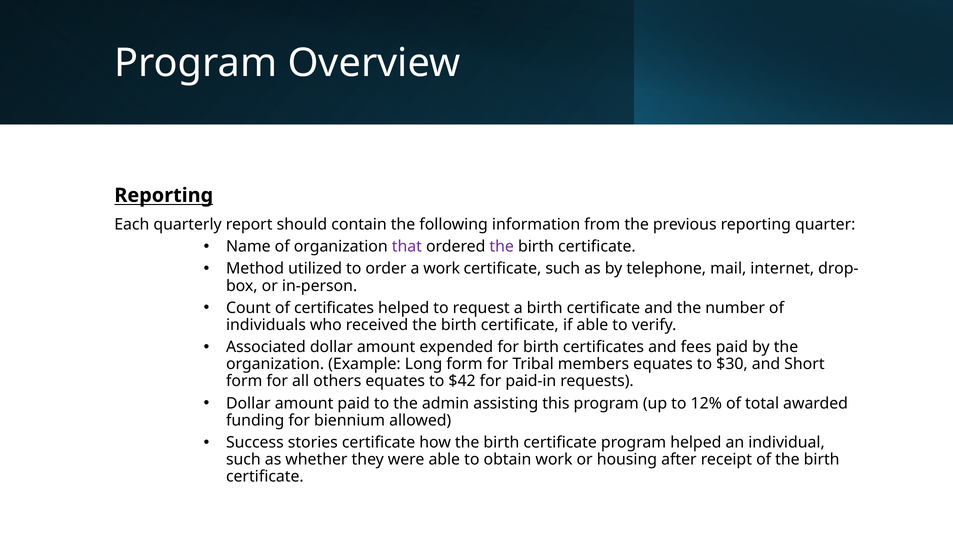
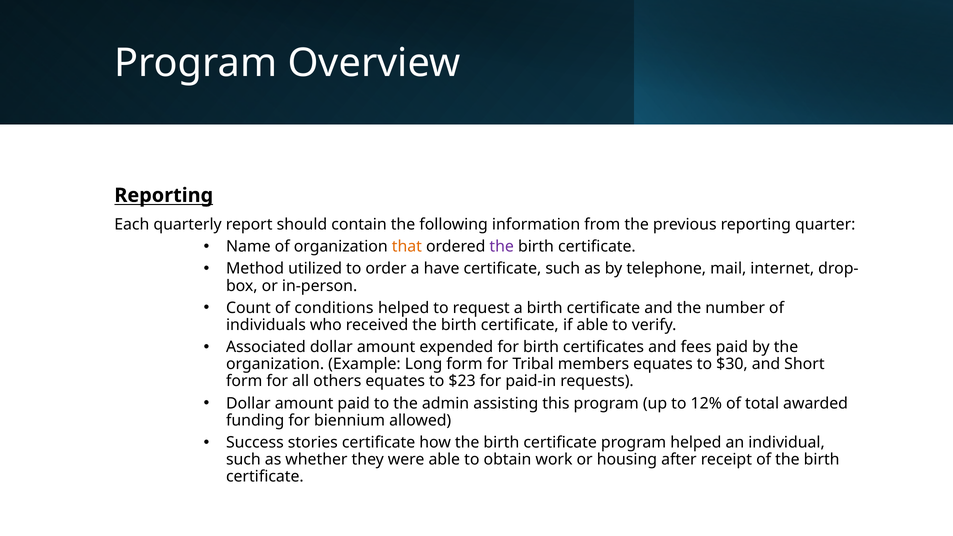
that colour: purple -> orange
a work: work -> have
of certificates: certificates -> conditions
$42: $42 -> $23
